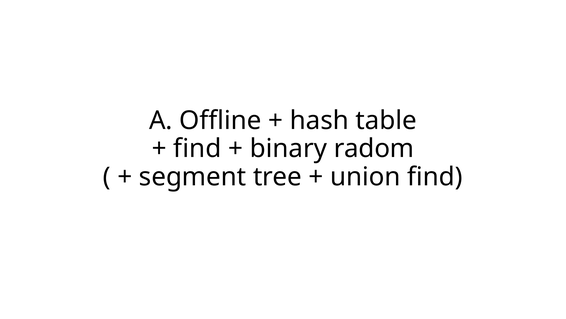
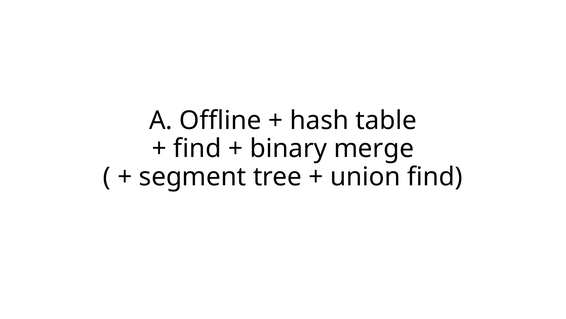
radom: radom -> merge
